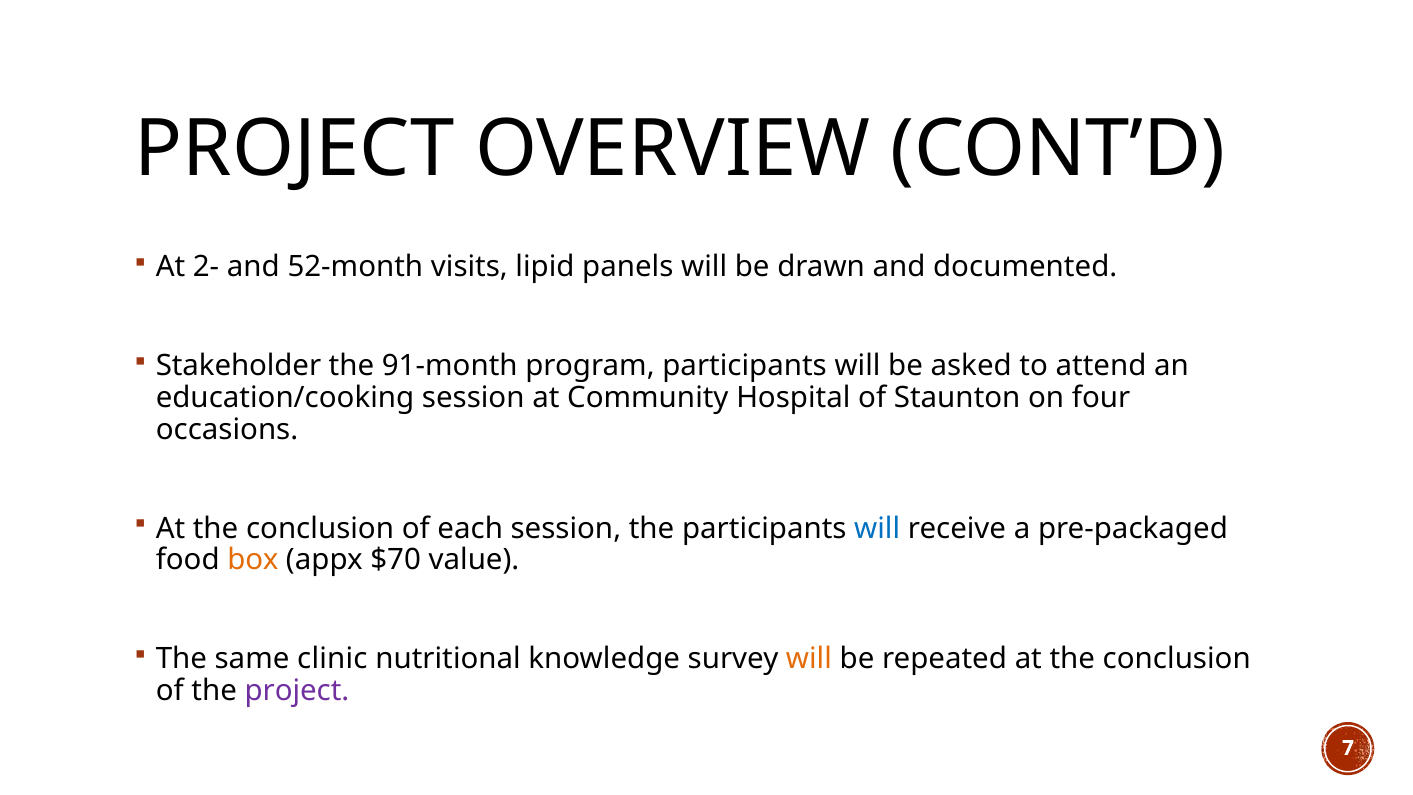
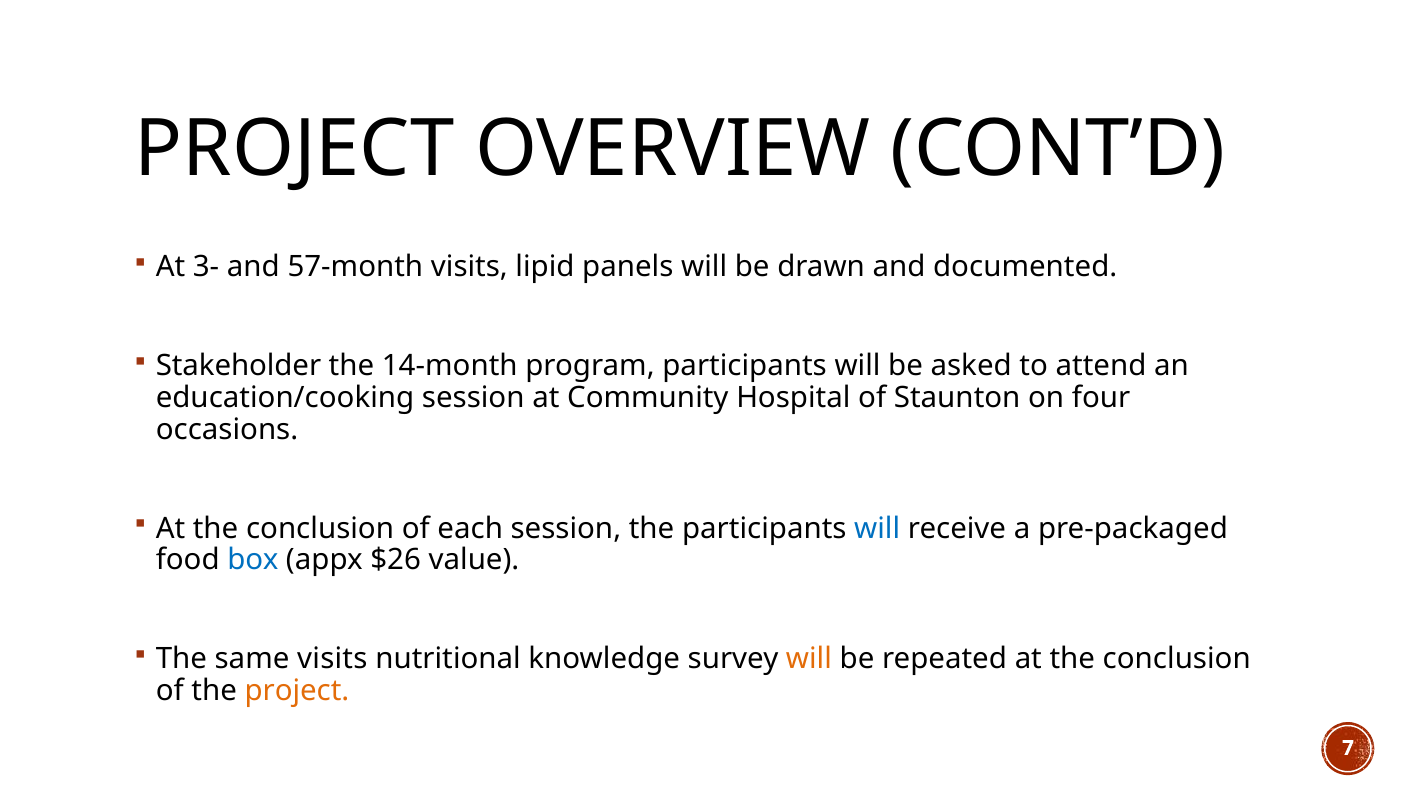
2-: 2- -> 3-
52-month: 52-month -> 57-month
91-month: 91-month -> 14-month
box colour: orange -> blue
$70: $70 -> $26
same clinic: clinic -> visits
project at (297, 691) colour: purple -> orange
